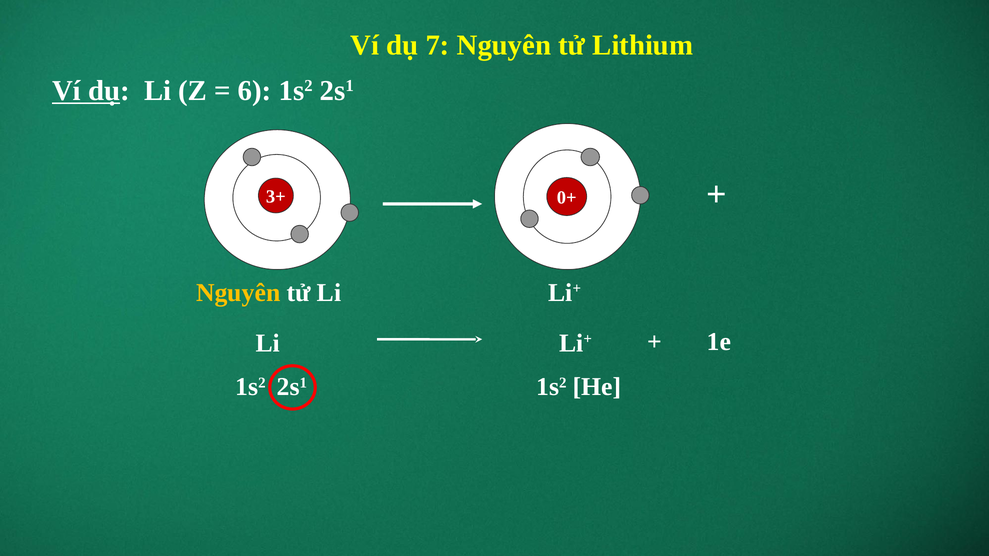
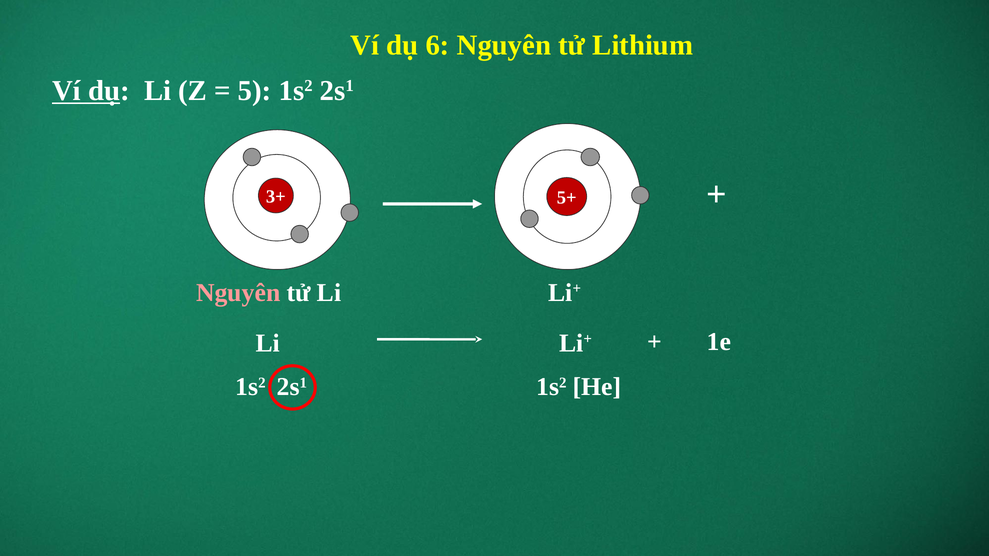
7: 7 -> 6
6: 6 -> 5
0+: 0+ -> 5+
Nguyên at (238, 293) colour: yellow -> pink
